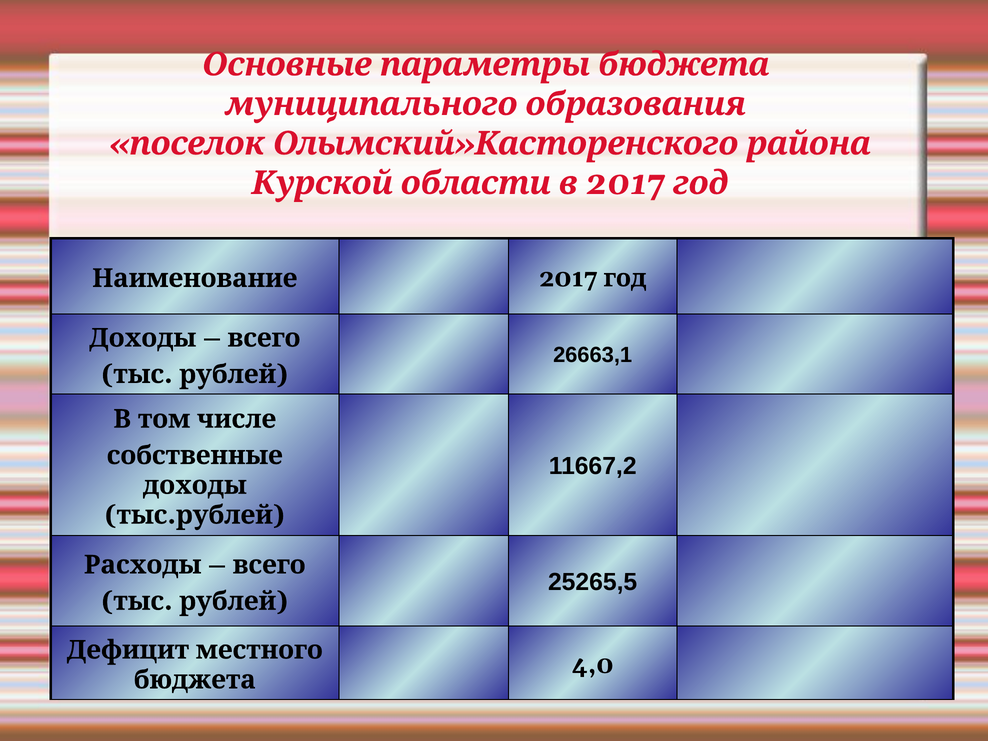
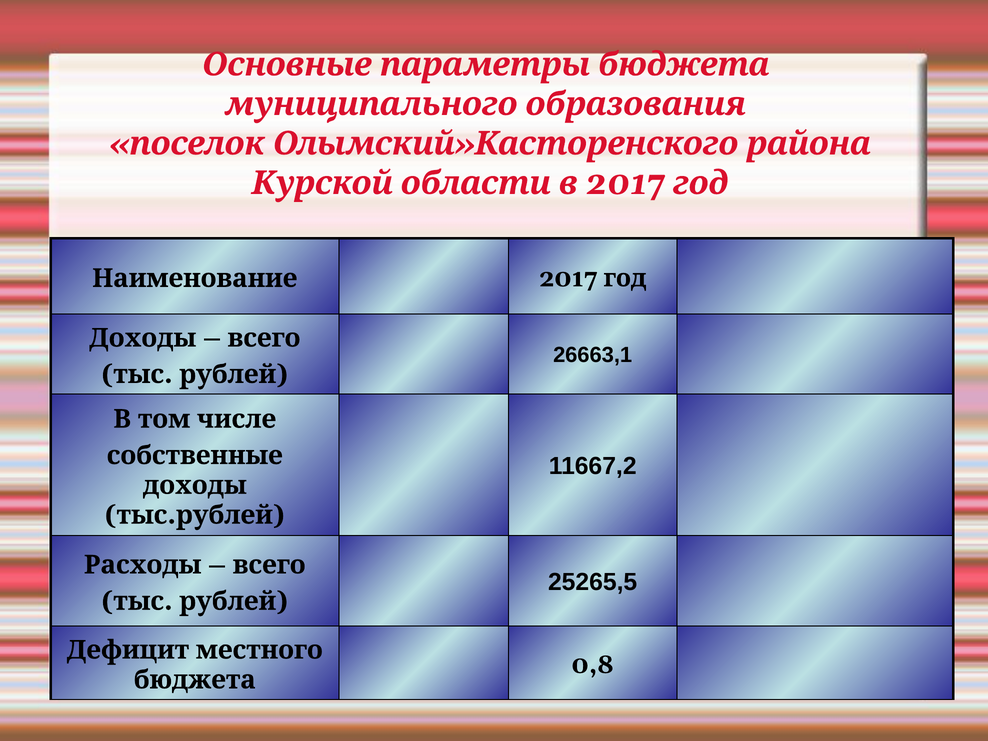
4,0: 4,0 -> 0,8
